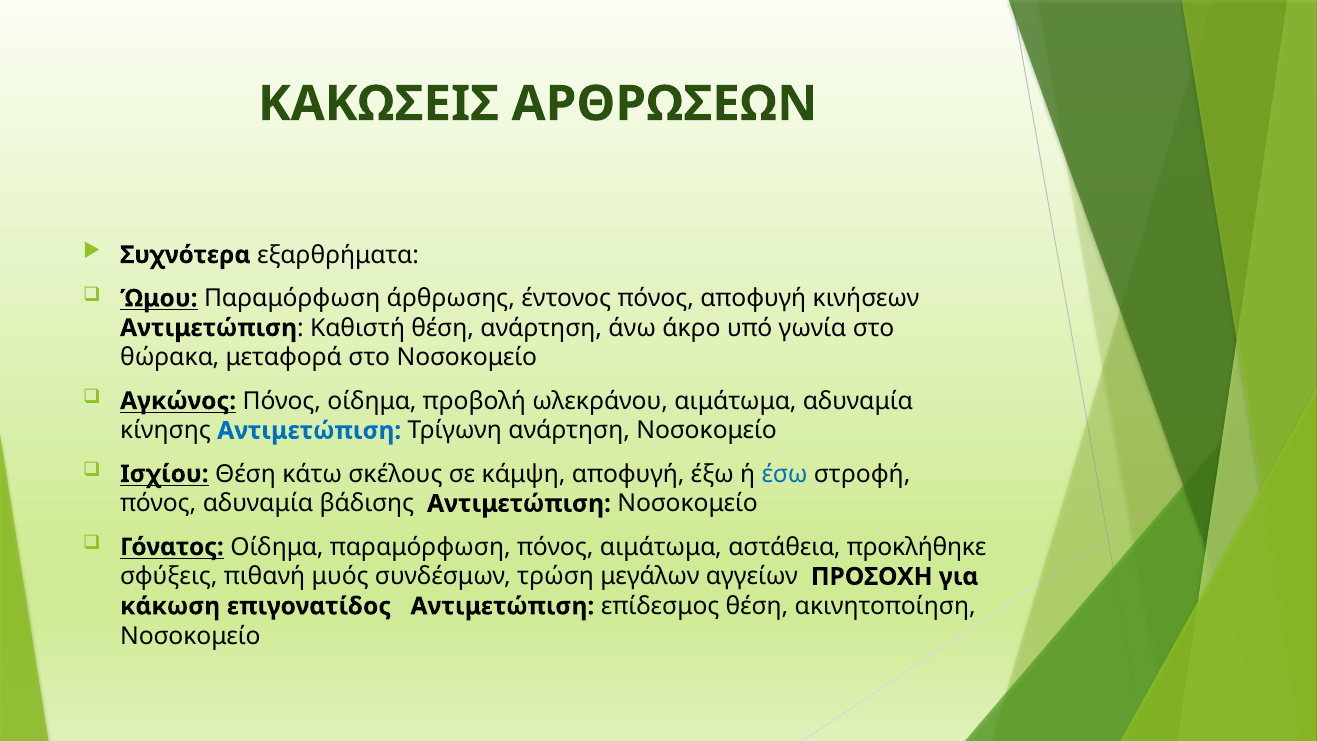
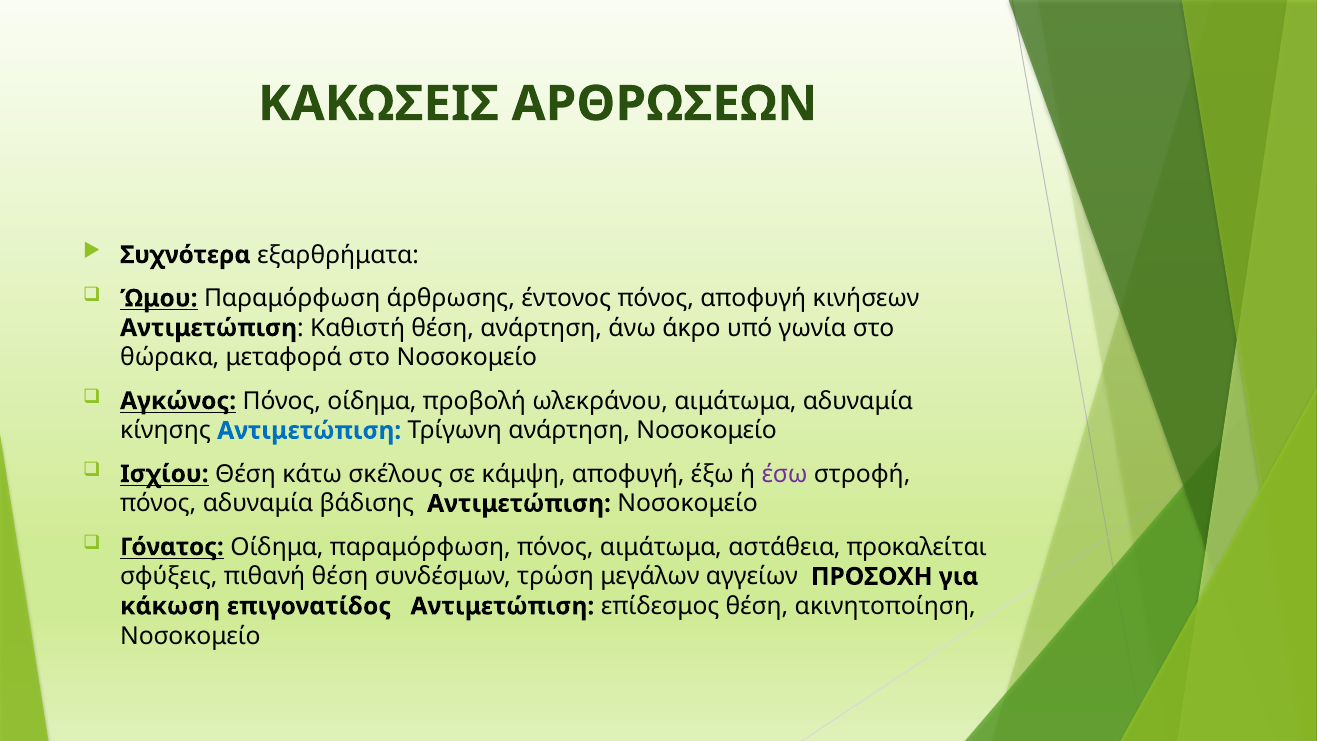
έσω colour: blue -> purple
προκλήθηκε: προκλήθηκε -> προκαλείται
πιθανή μυός: μυός -> θέση
